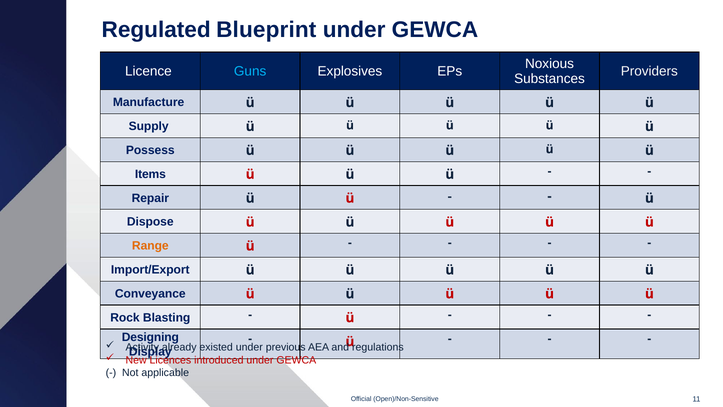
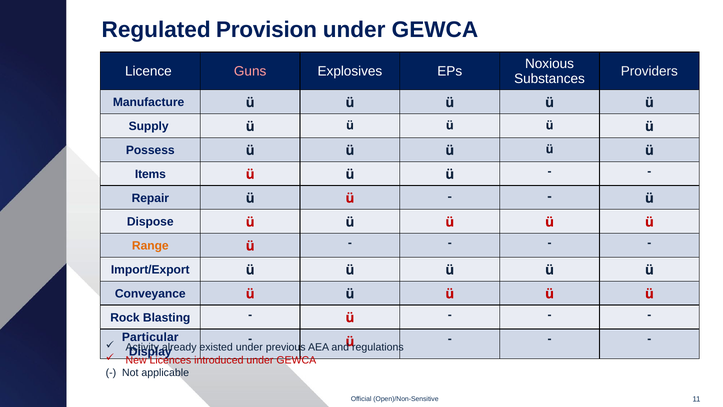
Blueprint: Blueprint -> Provision
Guns colour: light blue -> pink
Designing: Designing -> Particular
